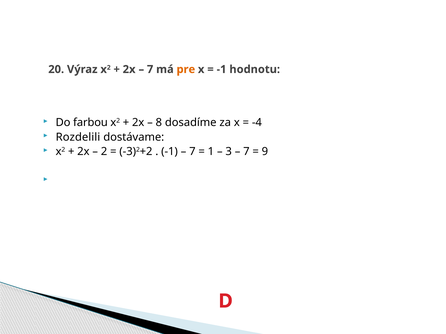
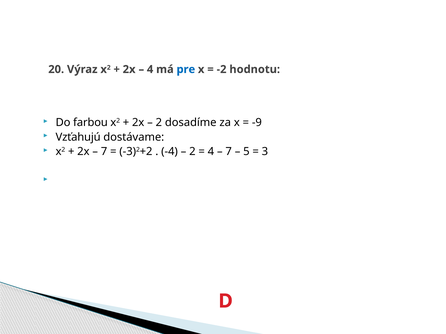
7 at (150, 69): 7 -> 4
pre colour: orange -> blue
-1 at (222, 69): -1 -> -2
8 at (159, 123): 8 -> 2
-4: -4 -> -9
Rozdelili: Rozdelili -> Vzťahujú
2 at (104, 152): 2 -> 7
-1 at (170, 152): -1 -> -4
7 at (192, 152): 7 -> 2
1 at (211, 152): 1 -> 4
3 at (229, 152): 3 -> 7
7 at (246, 152): 7 -> 5
9: 9 -> 3
